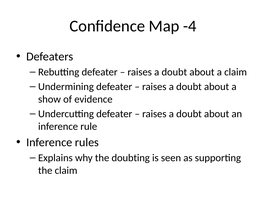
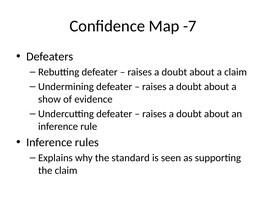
-4: -4 -> -7
doubting: doubting -> standard
